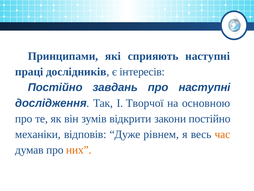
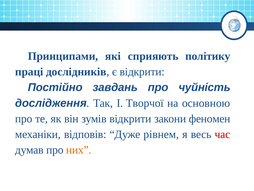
сприяють наступні: наступні -> політику
є інтересів: інтересів -> відкрити
про наступні: наступні -> чуйність
закони постійно: постійно -> феномен
час colour: orange -> red
